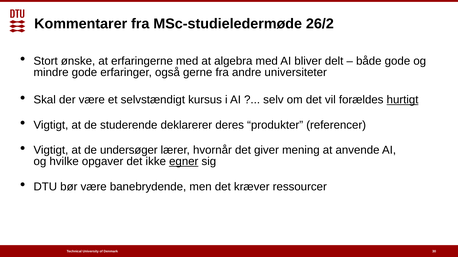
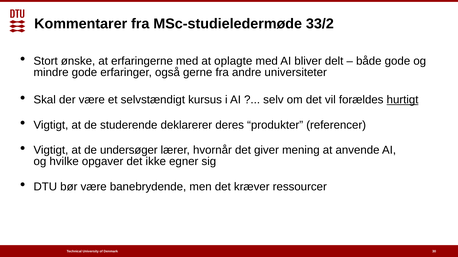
26/2: 26/2 -> 33/2
algebra: algebra -> oplagte
egner underline: present -> none
